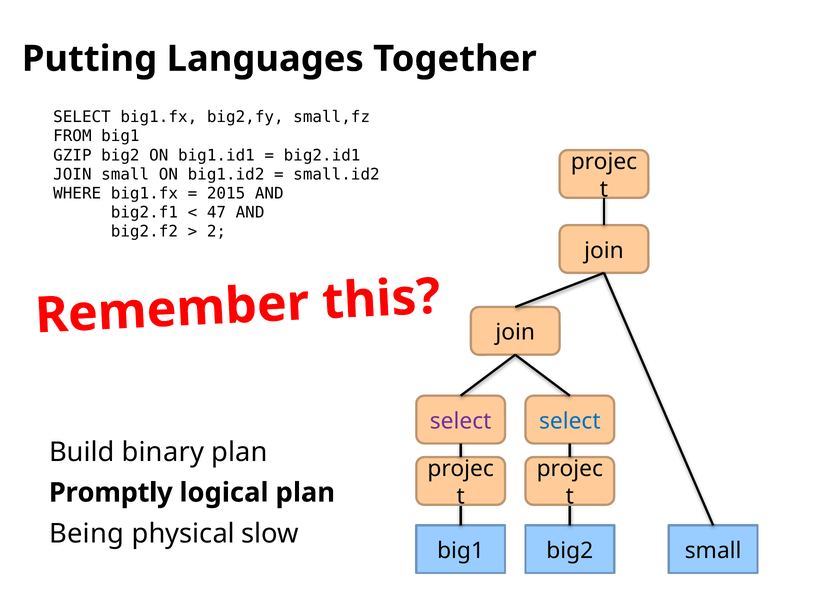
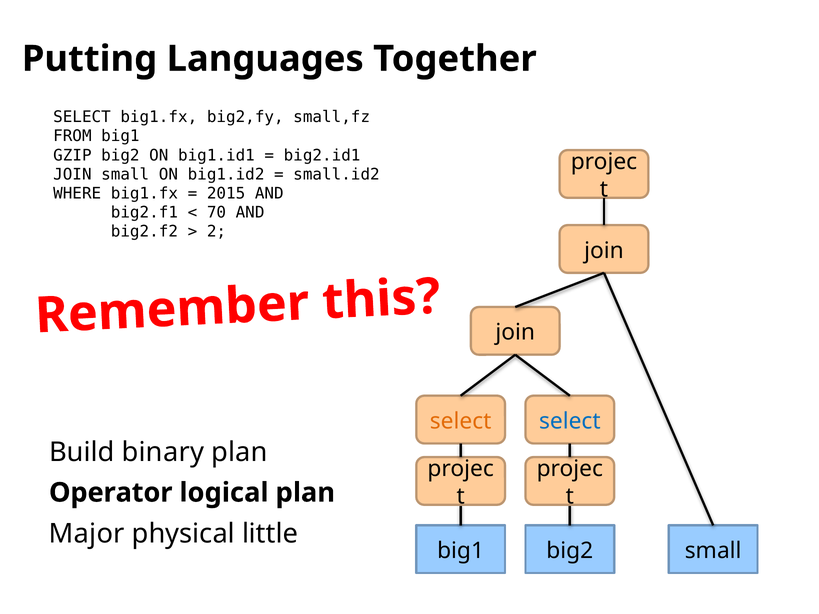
47: 47 -> 70
select at (461, 421) colour: purple -> orange
Promptly: Promptly -> Operator
Being: Being -> Major
slow: slow -> little
